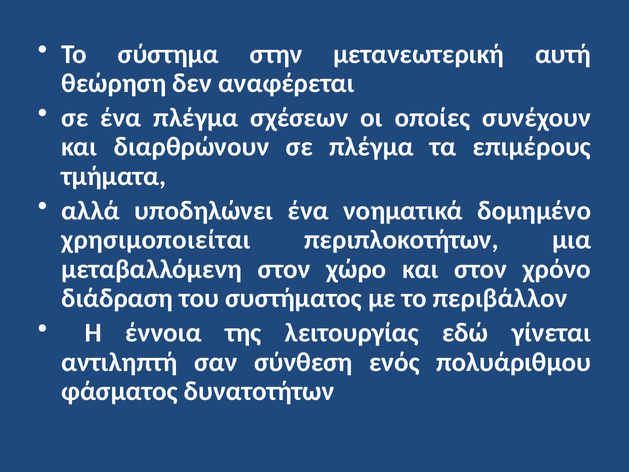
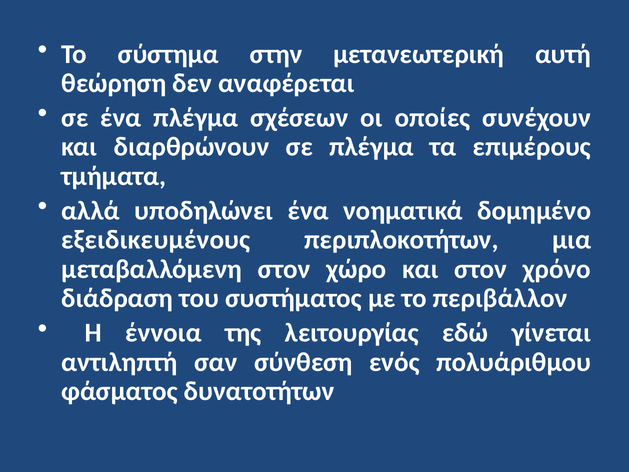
χρησιμοποιείται: χρησιμοποιείται -> εξειδικευμένους
